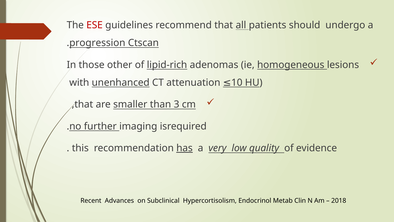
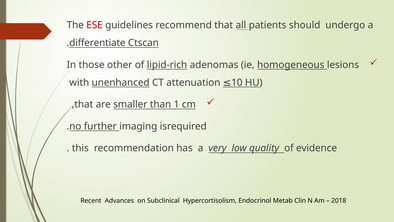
progression: progression -> differentiate
3: 3 -> 1
has underline: present -> none
